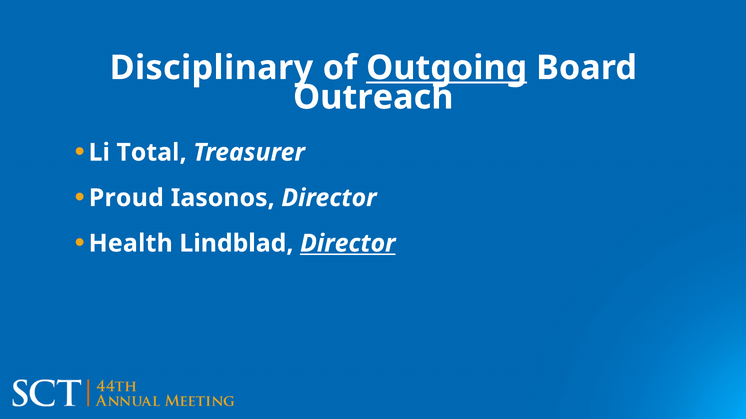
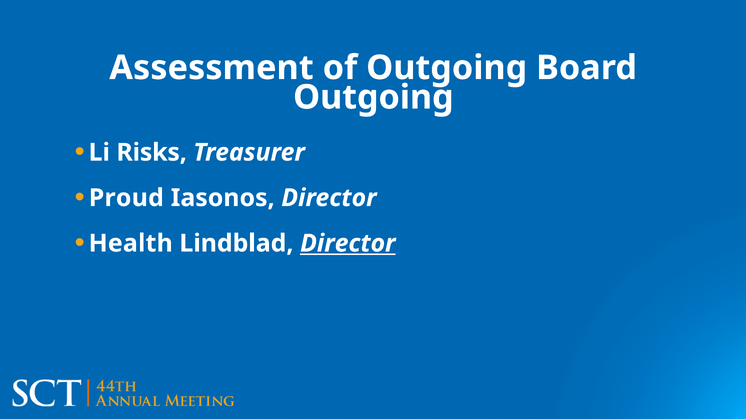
Disciplinary: Disciplinary -> Assessment
Outgoing at (447, 68) underline: present -> none
Outreach at (373, 97): Outreach -> Outgoing
Total: Total -> Risks
